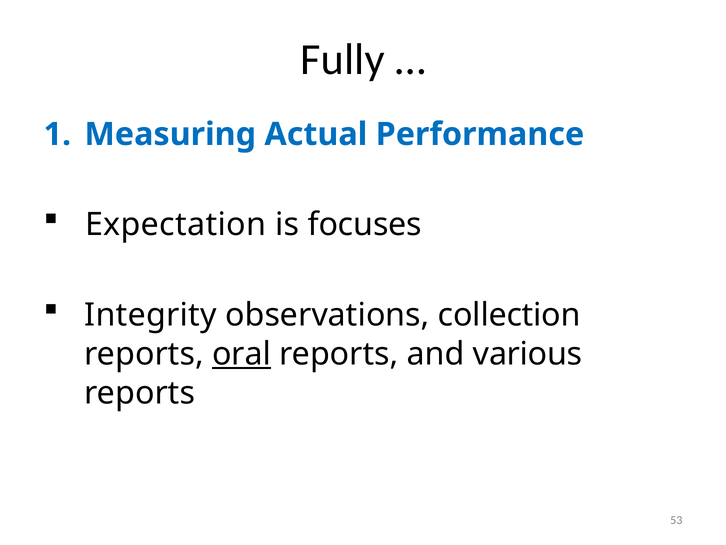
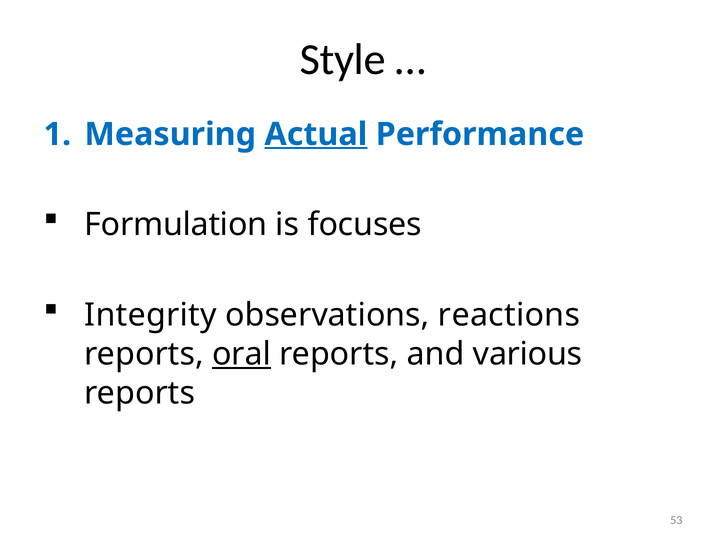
Fully: Fully -> Style
Actual underline: none -> present
Expectation: Expectation -> Formulation
collection: collection -> reactions
